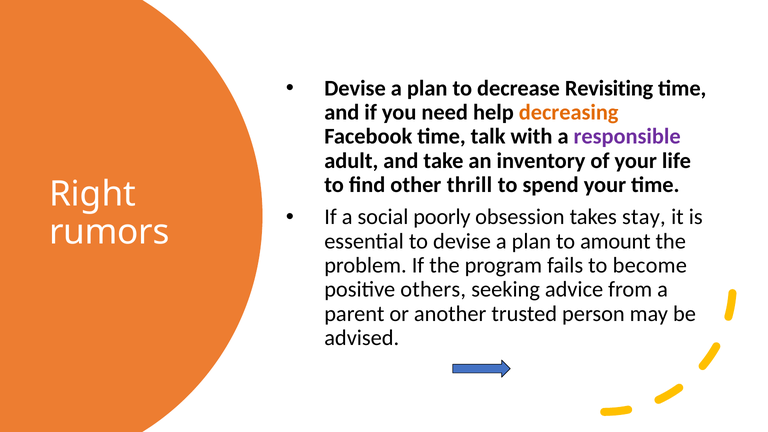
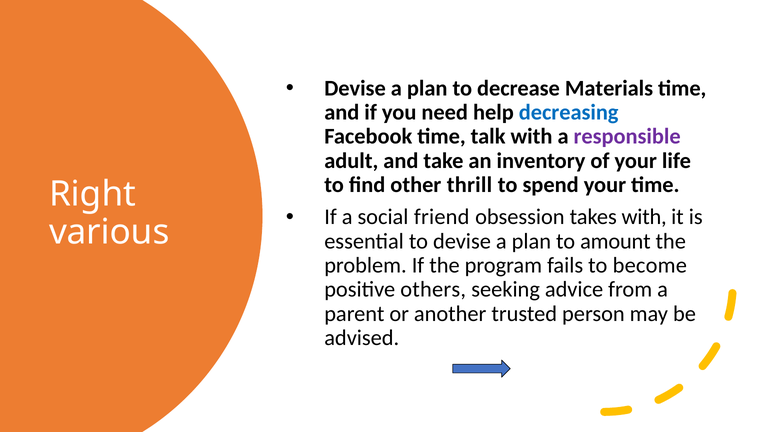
Revisiting: Revisiting -> Materials
decreasing colour: orange -> blue
poorly: poorly -> friend
takes stay: stay -> with
rumors: rumors -> various
